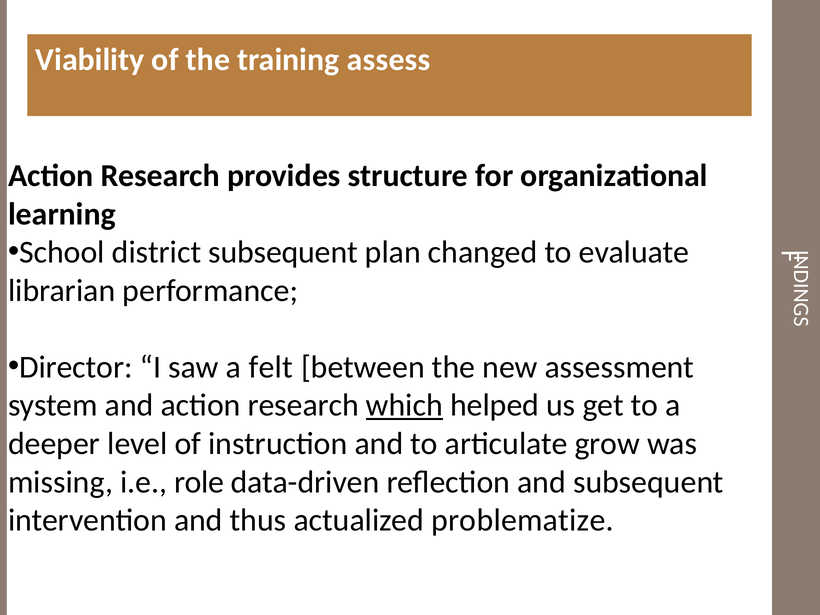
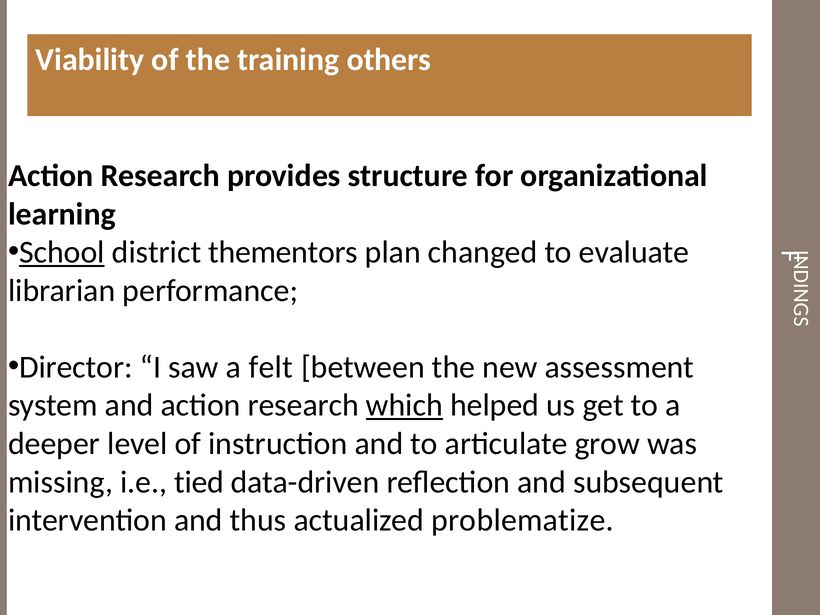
assess: assess -> others
School underline: none -> present
district subsequent: subsequent -> thementors
role: role -> tied
